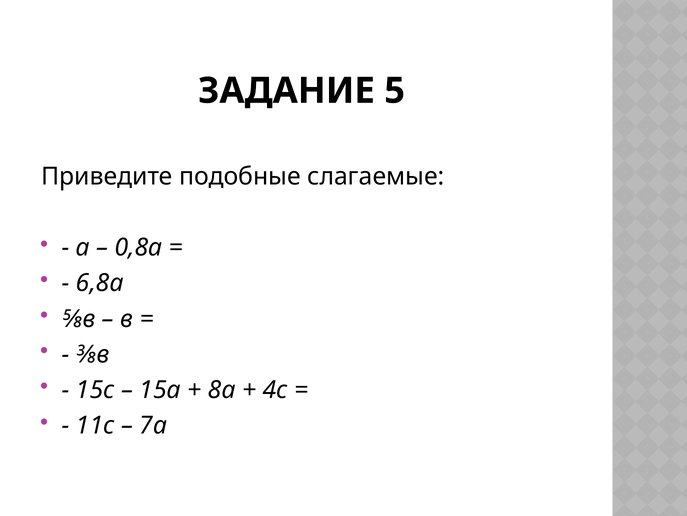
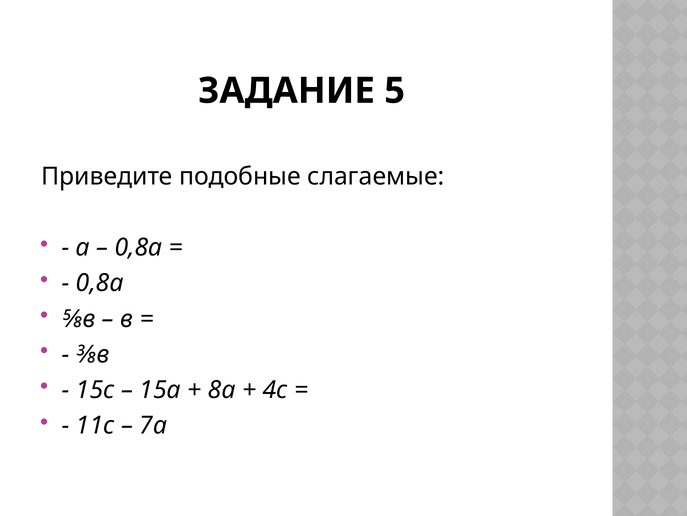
6,8а at (100, 283): 6,8а -> 0,8а
